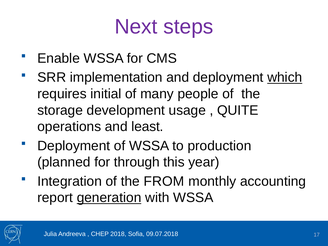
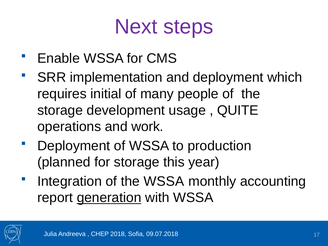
which underline: present -> none
least: least -> work
for through: through -> storage
the FROM: FROM -> WSSA
